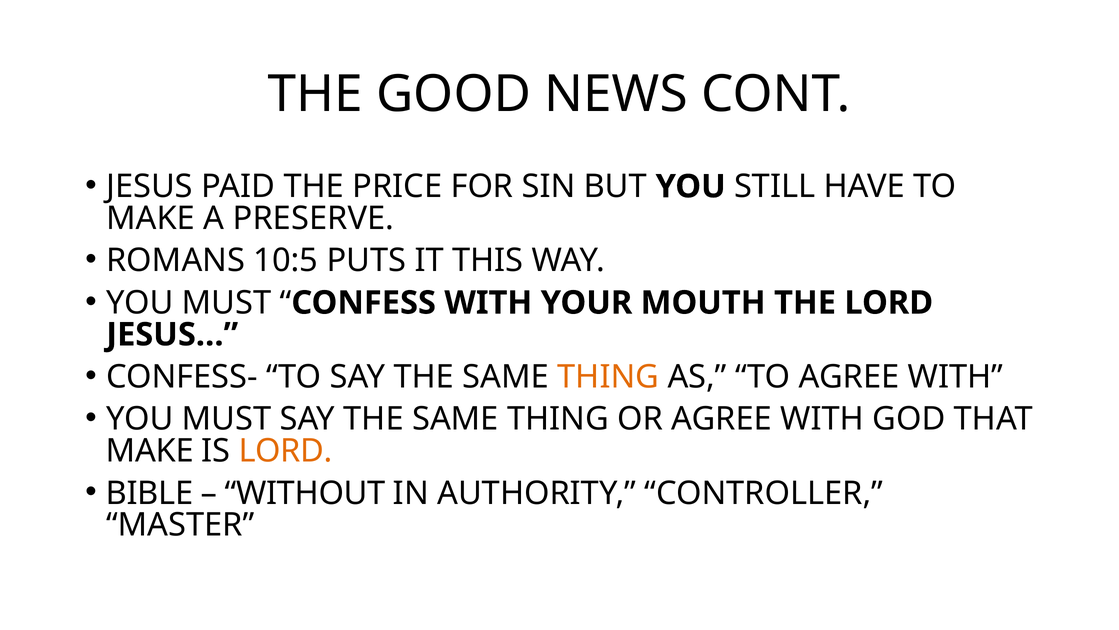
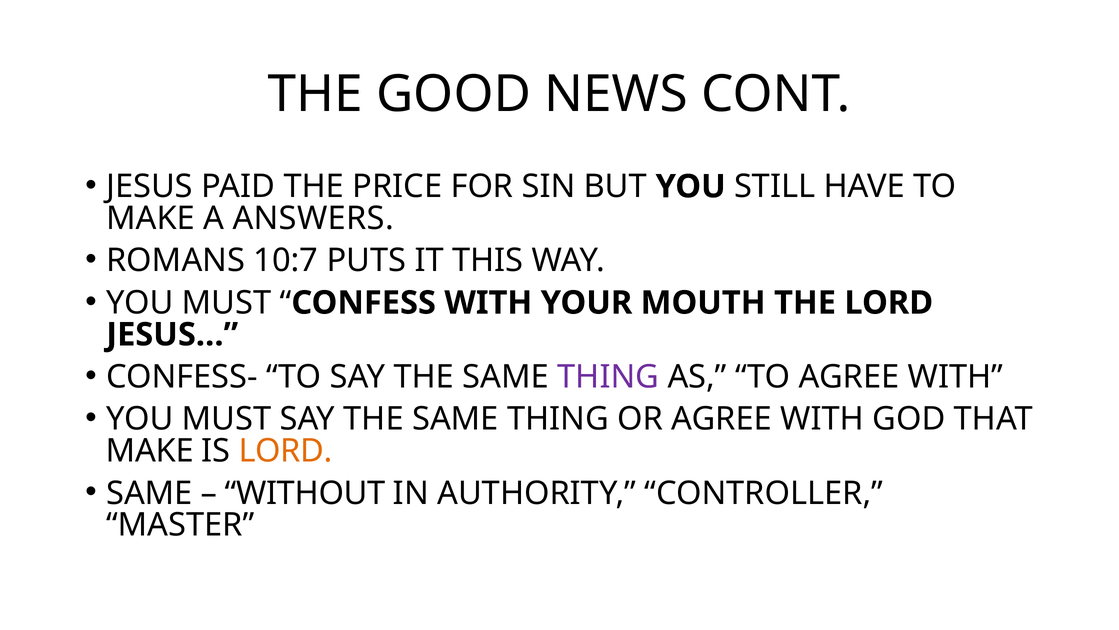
PRESERVE: PRESERVE -> ANSWERS
10:5: 10:5 -> 10:7
THING at (608, 377) colour: orange -> purple
BIBLE at (149, 493): BIBLE -> SAME
